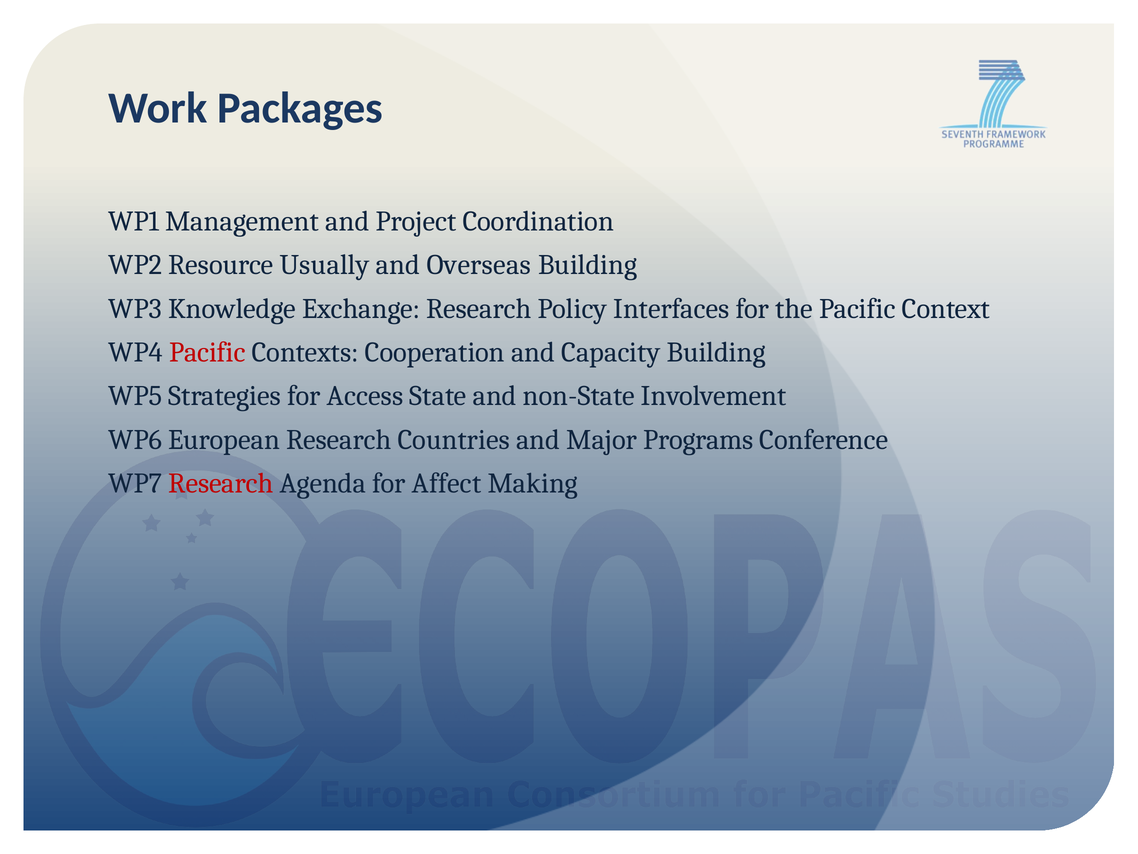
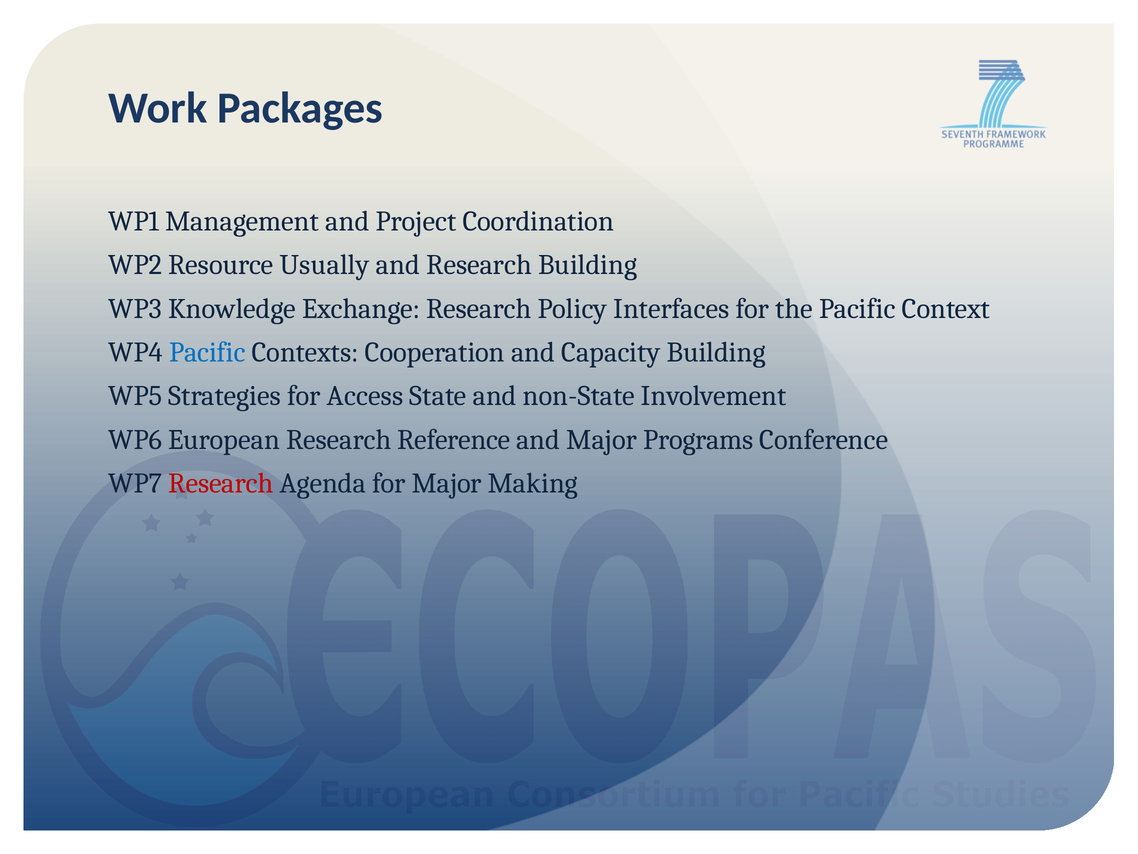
and Overseas: Overseas -> Research
Pacific at (207, 352) colour: red -> blue
Countries: Countries -> Reference
for Affect: Affect -> Major
